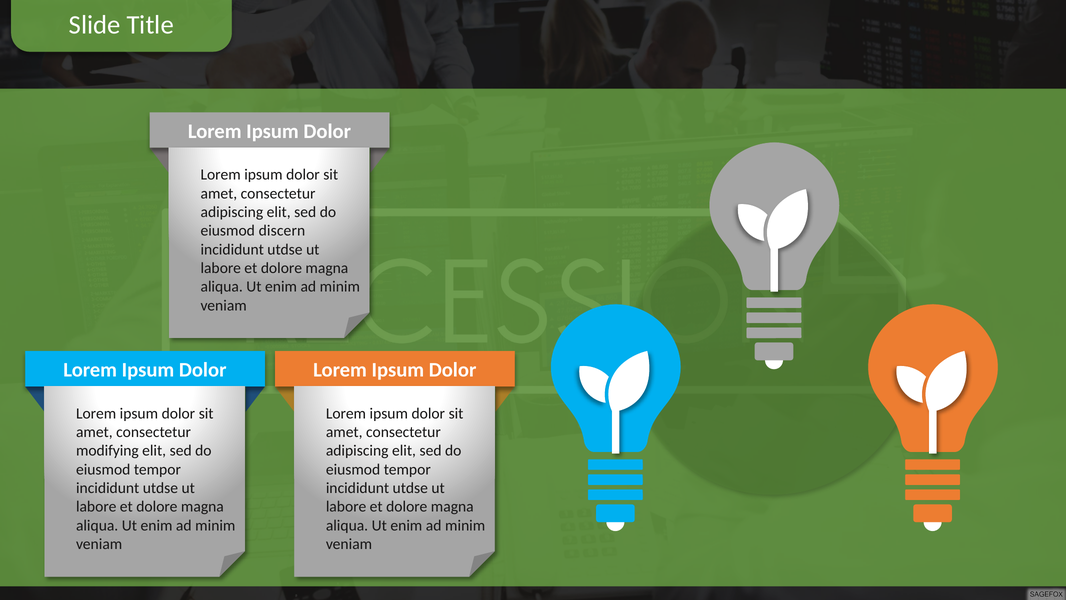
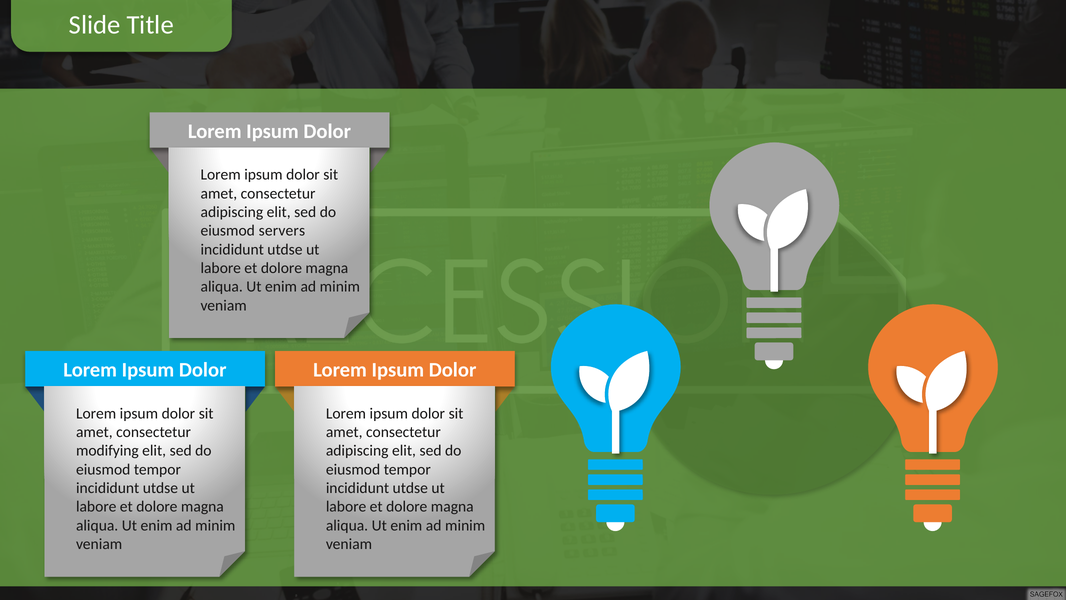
discern: discern -> servers
